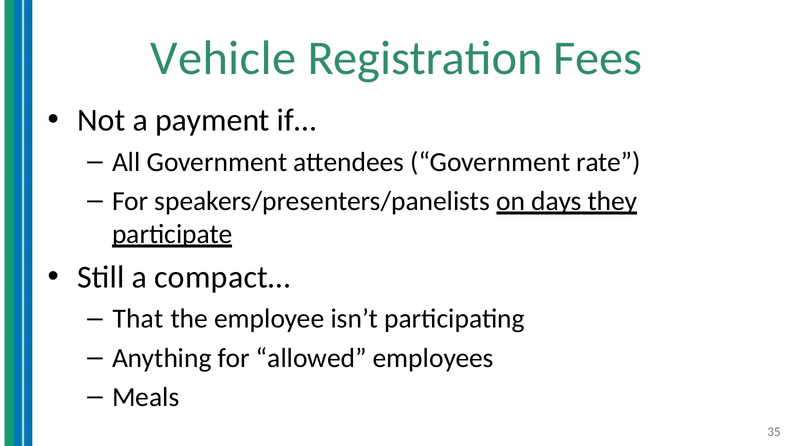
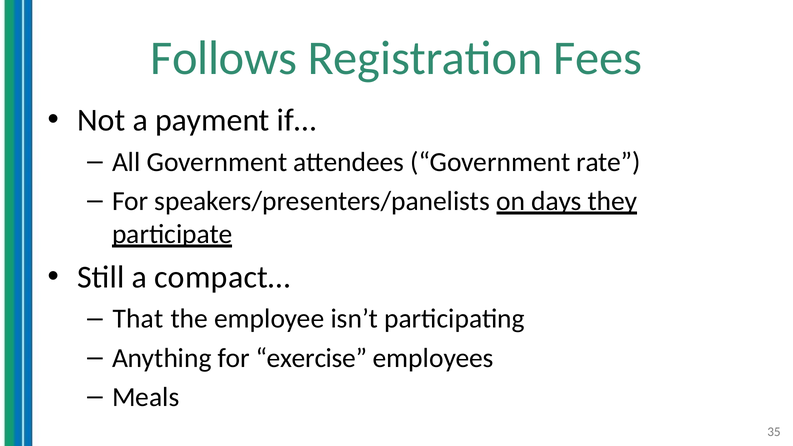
Vehicle: Vehicle -> Follows
allowed: allowed -> exercise
